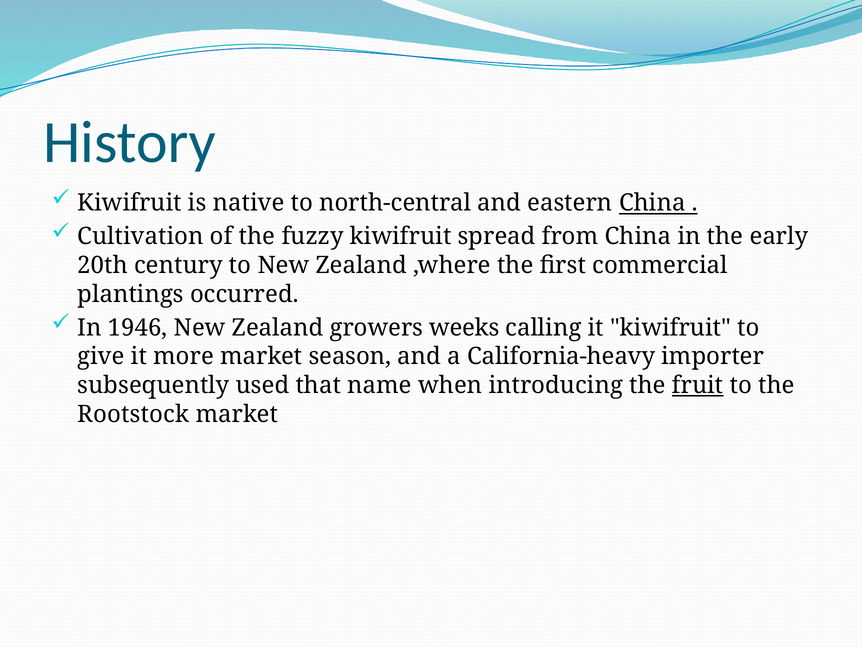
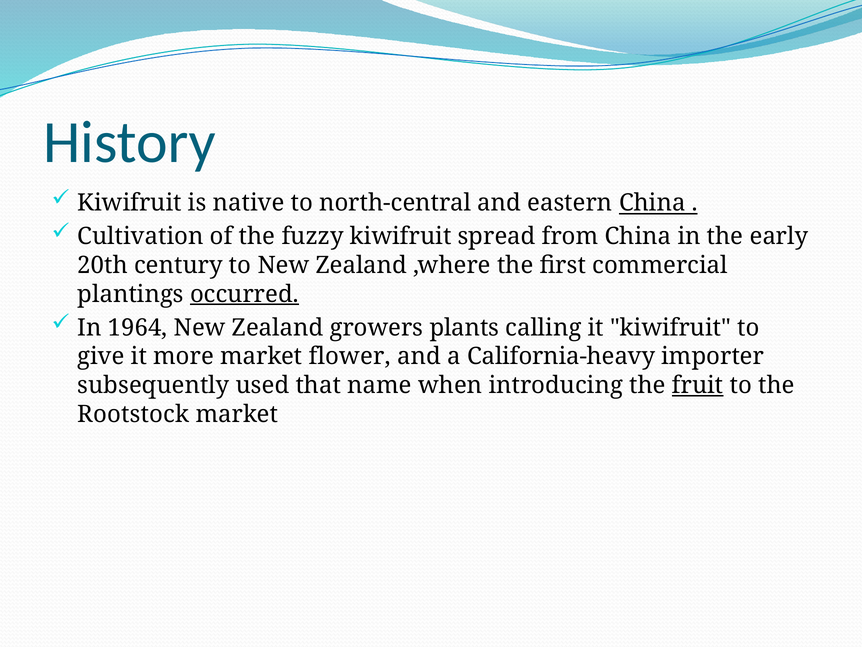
occurred underline: none -> present
1946: 1946 -> 1964
weeks: weeks -> plants
season: season -> flower
